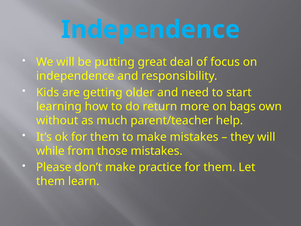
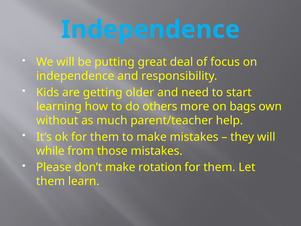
return: return -> others
practice: practice -> rotation
